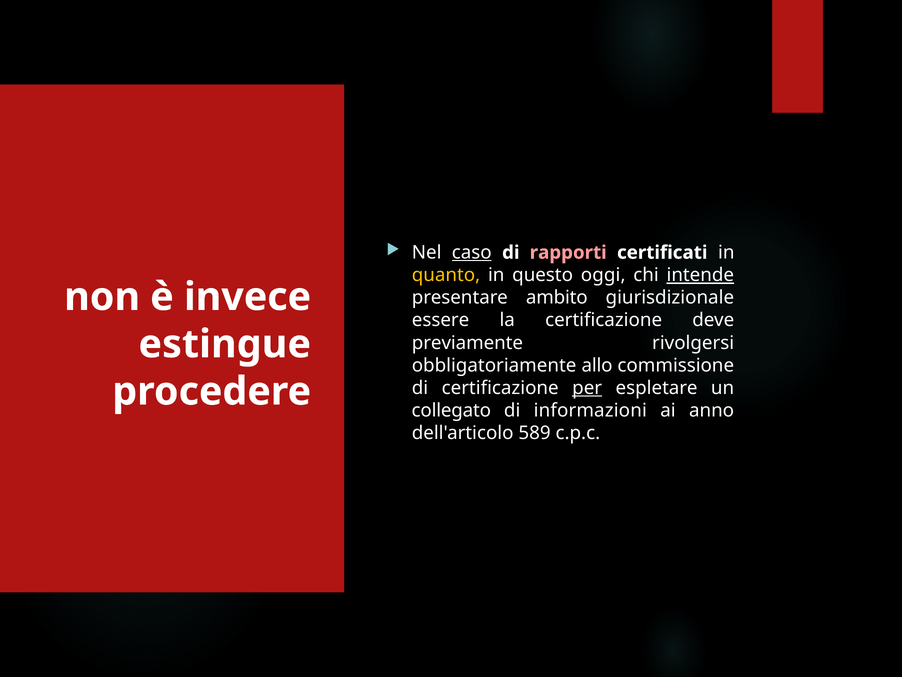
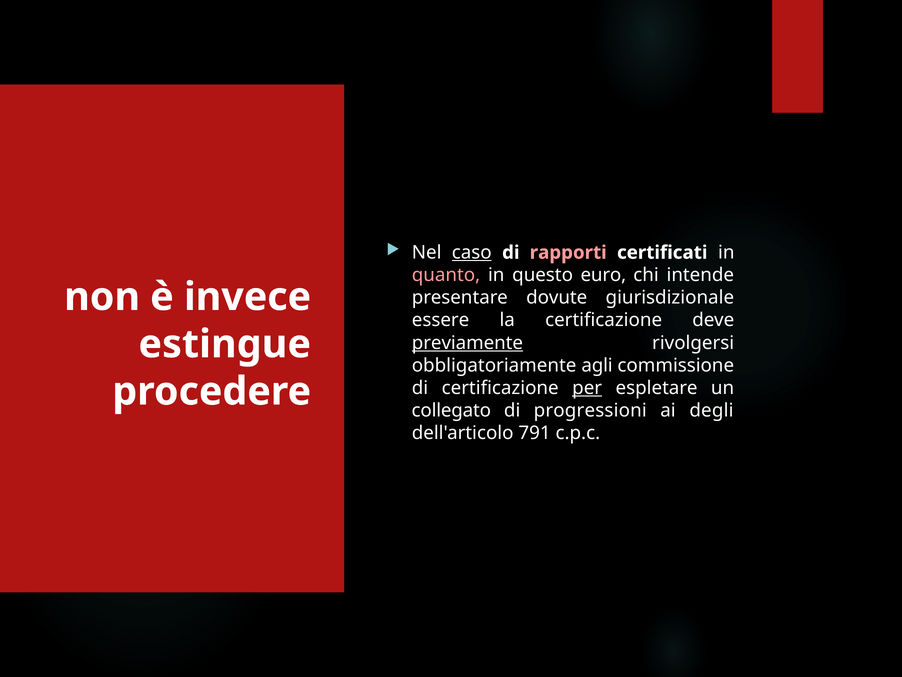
quanto colour: yellow -> pink
oggi: oggi -> euro
intende underline: present -> none
ambito: ambito -> dovute
previamente underline: none -> present
allo: allo -> agli
informazioni: informazioni -> progressioni
anno: anno -> degli
589: 589 -> 791
